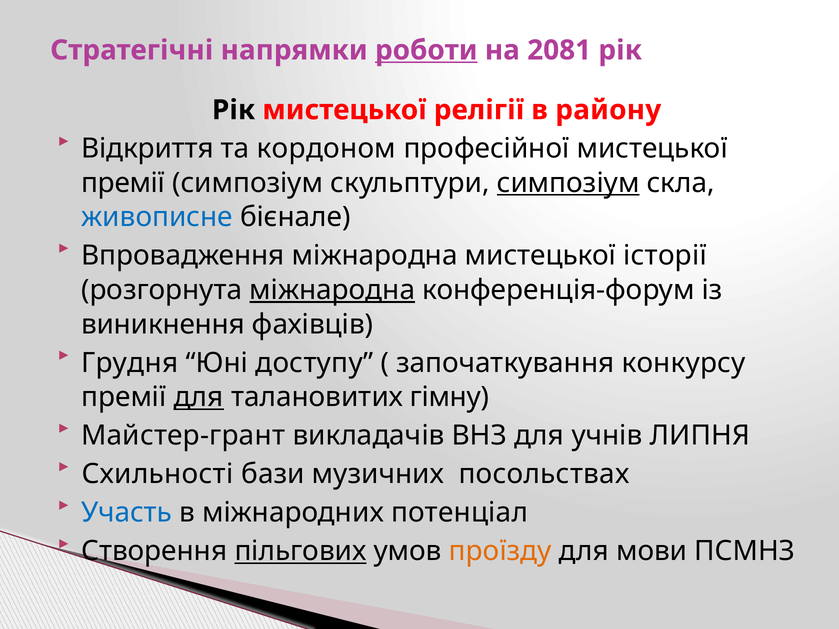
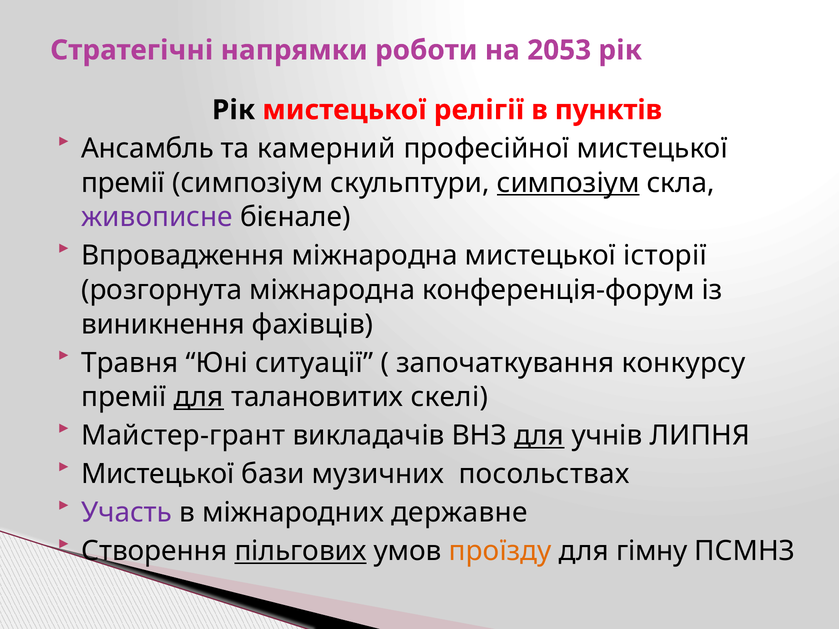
роботи underline: present -> none
2081: 2081 -> 2053
району: району -> пунктів
Відкриття: Відкриття -> Ансамбль
кордоном: кордоном -> камерний
живописне colour: blue -> purple
міжнародна at (332, 290) underline: present -> none
Грудня: Грудня -> Травня
доступу: доступу -> ситуації
гімну: гімну -> скелі
для at (539, 436) underline: none -> present
Схильності at (157, 474): Схильності -> Мистецької
Участь colour: blue -> purple
потенціал: потенціал -> державне
мови: мови -> гімну
